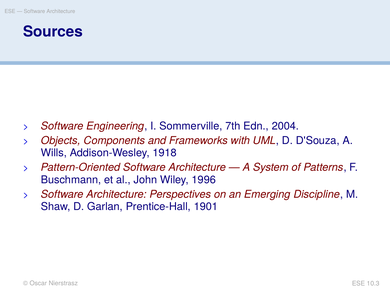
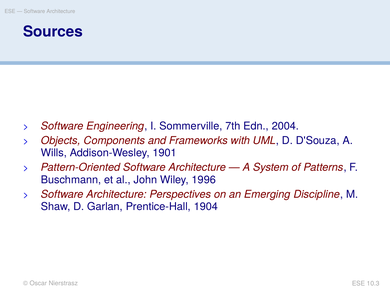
1918: 1918 -> 1901
1901: 1901 -> 1904
